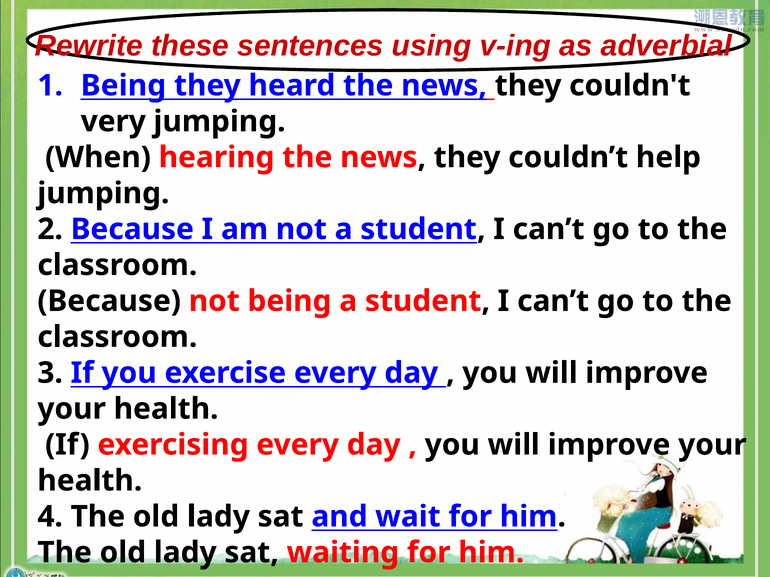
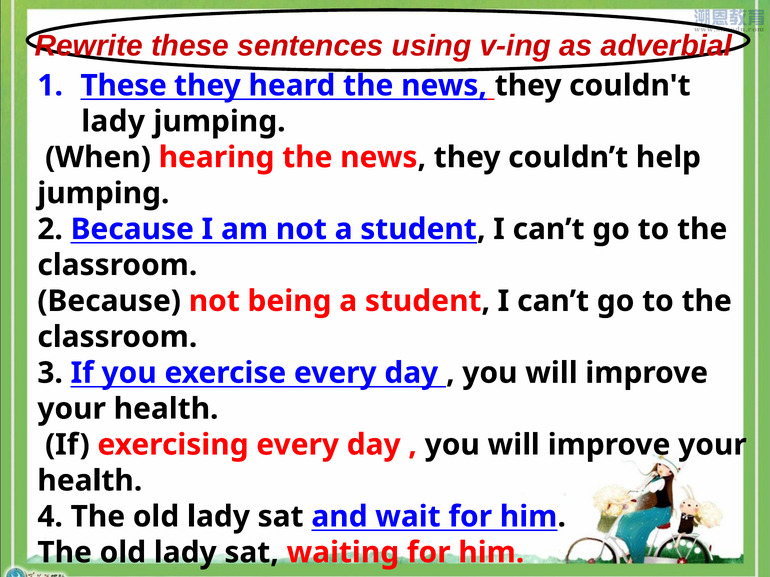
Being at (123, 86): Being -> These
very at (113, 122): very -> lady
